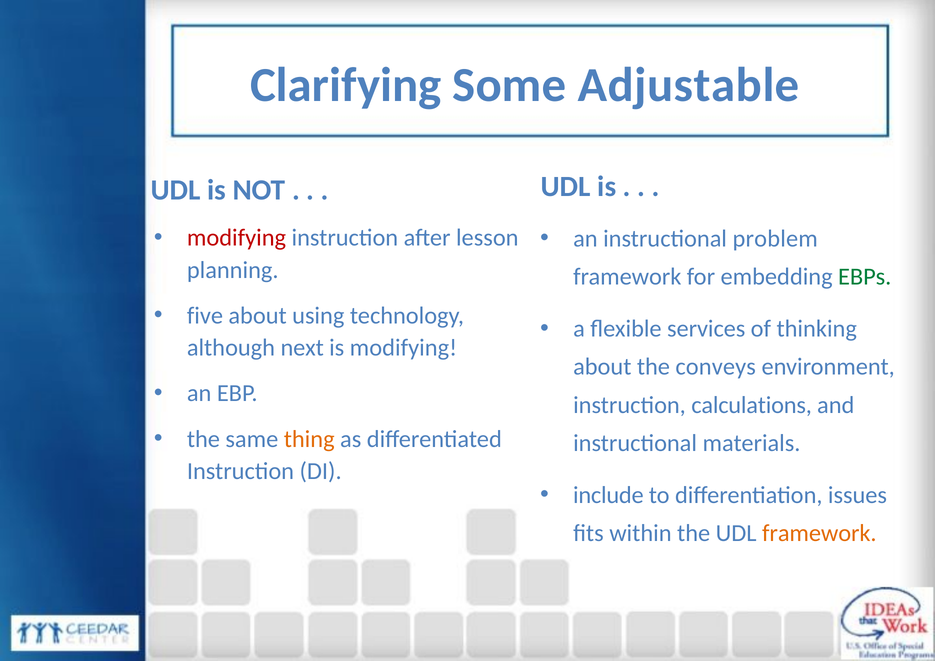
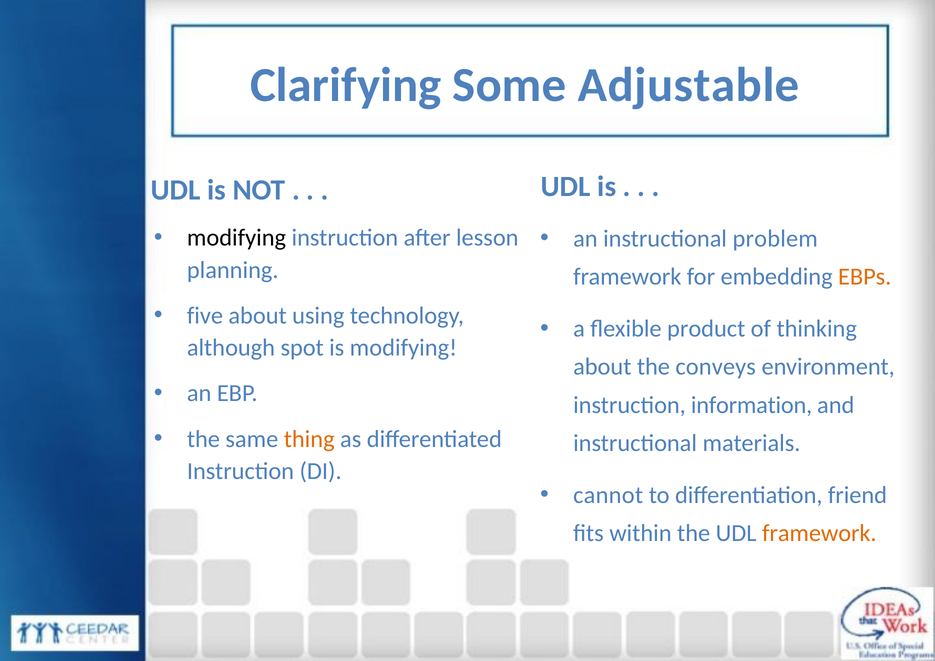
modifying at (237, 238) colour: red -> black
EBPs colour: green -> orange
services: services -> product
next: next -> spot
calculations: calculations -> information
include: include -> cannot
issues: issues -> friend
